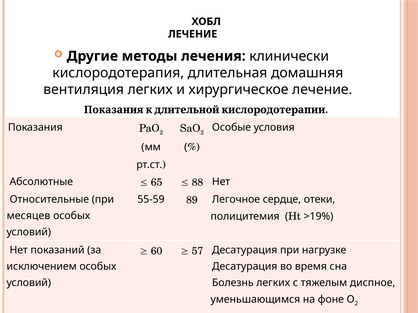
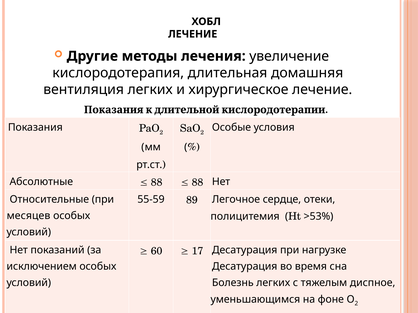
клинически: клинически -> увеличение
65 at (157, 183): 65 -> 88
>19%: >19% -> >53%
57: 57 -> 17
